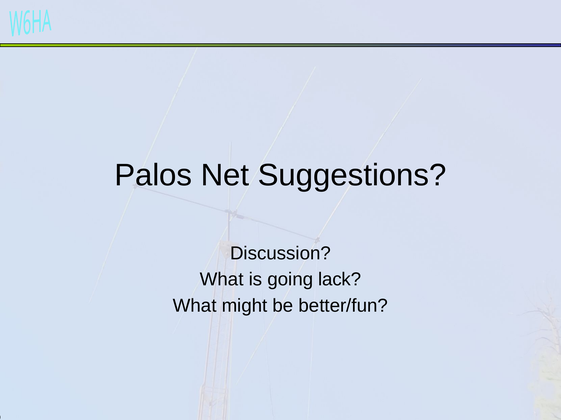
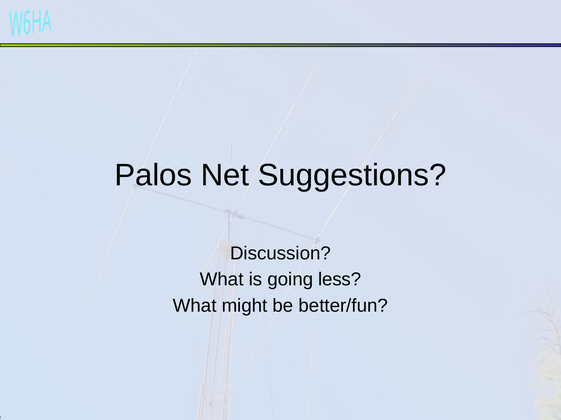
lack: lack -> less
